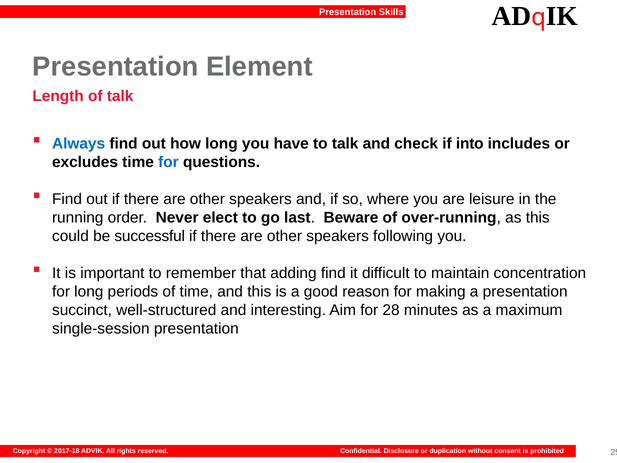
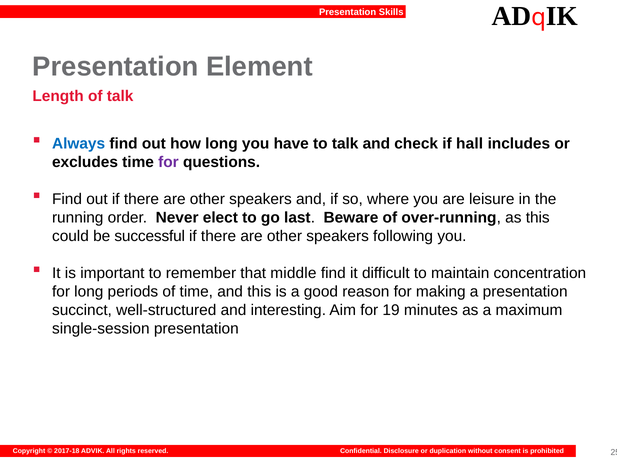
into: into -> hall
for at (168, 162) colour: blue -> purple
adding: adding -> middle
28: 28 -> 19
